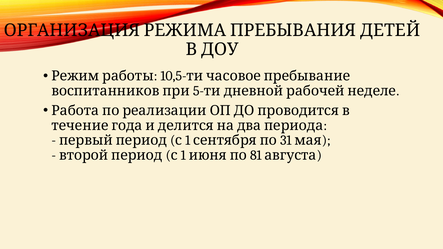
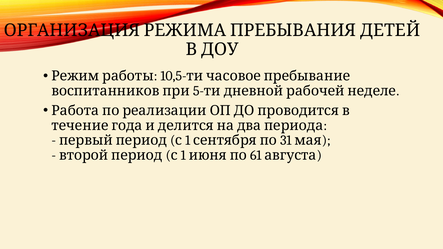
81: 81 -> 61
